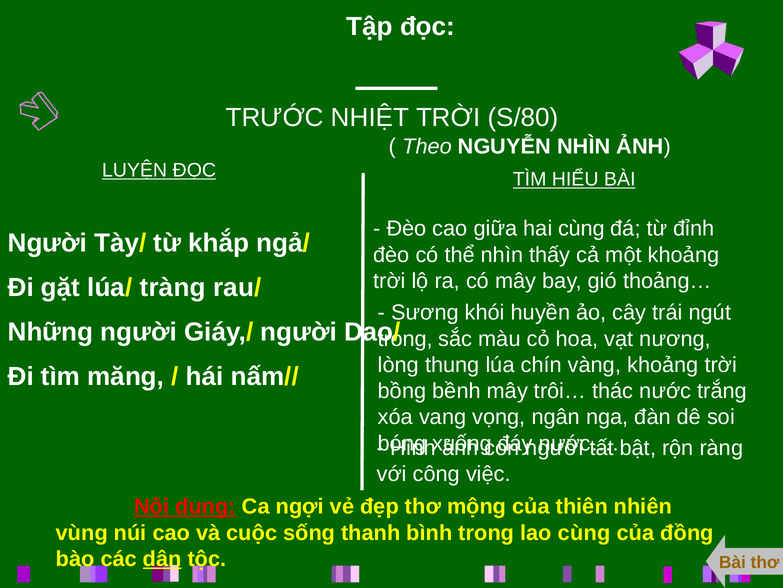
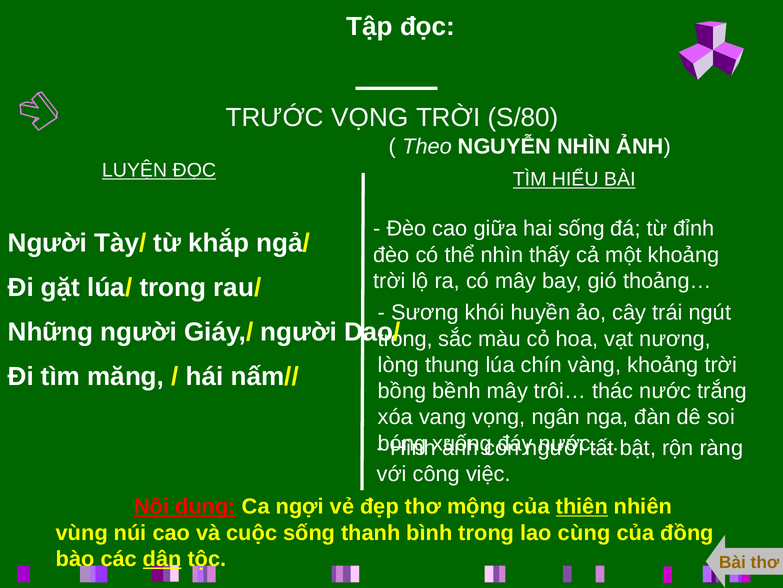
TRƯỚC NHIỆT: NHIỆT -> VỌNG
hai cùng: cùng -> sống
lúa/ tràng: tràng -> trong
thiên underline: none -> present
